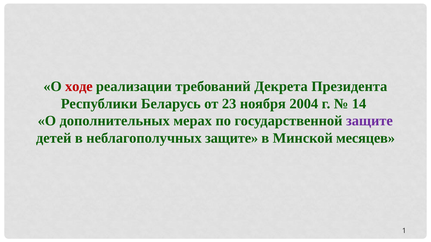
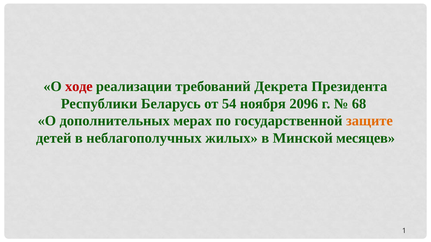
23: 23 -> 54
2004: 2004 -> 2096
14: 14 -> 68
защите at (369, 121) colour: purple -> orange
неблагополучных защите: защите -> жилых
